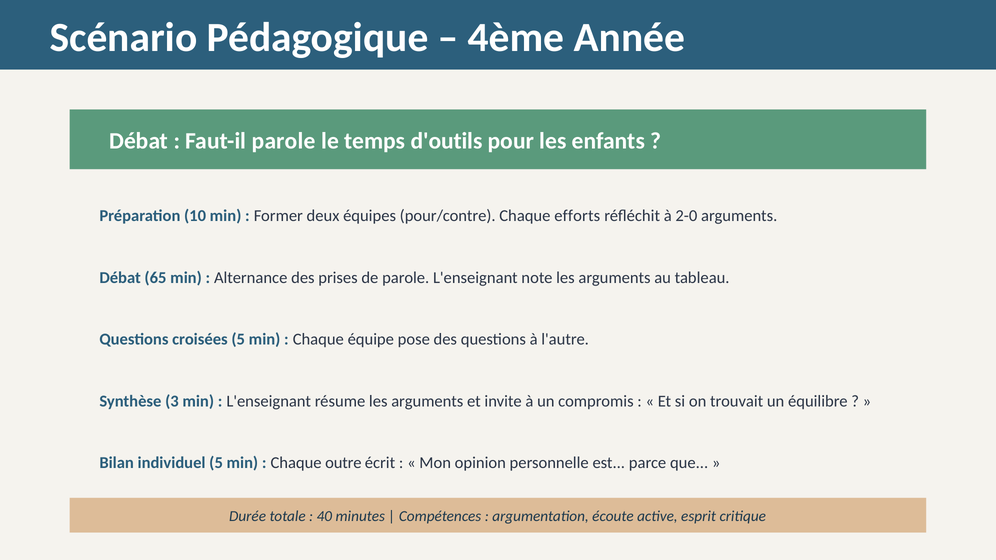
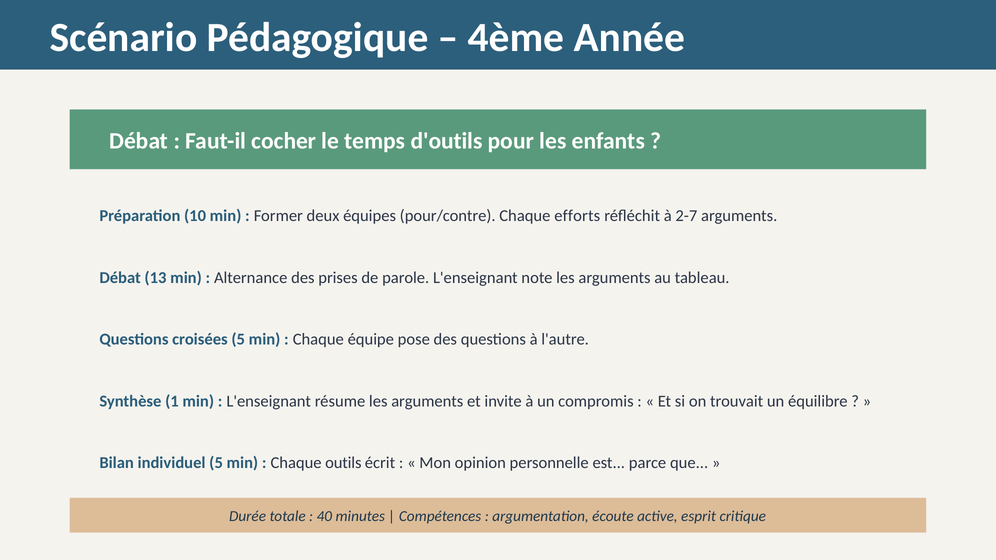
Faut-il parole: parole -> cocher
2-0: 2-0 -> 2-7
65: 65 -> 13
3: 3 -> 1
outre: outre -> outils
